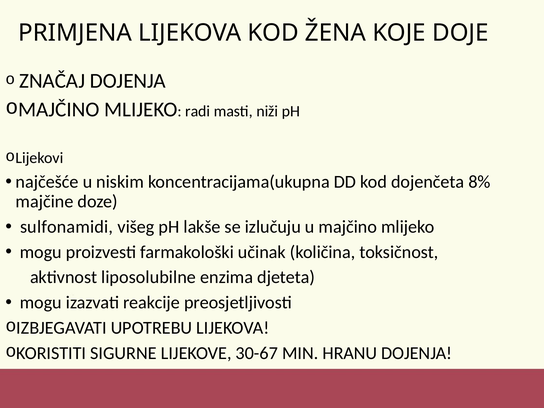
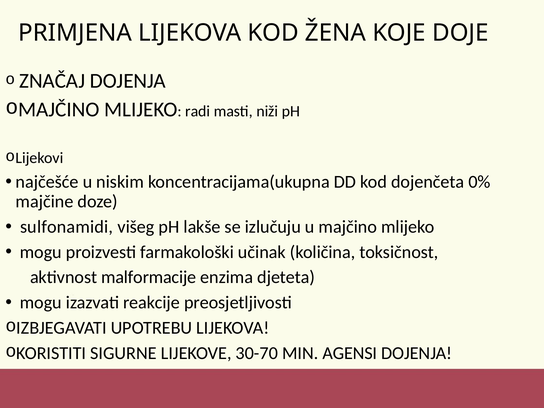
8%: 8% -> 0%
liposolubilne: liposolubilne -> malformacije
30-67: 30-67 -> 30-70
HRANU: HRANU -> AGENSI
